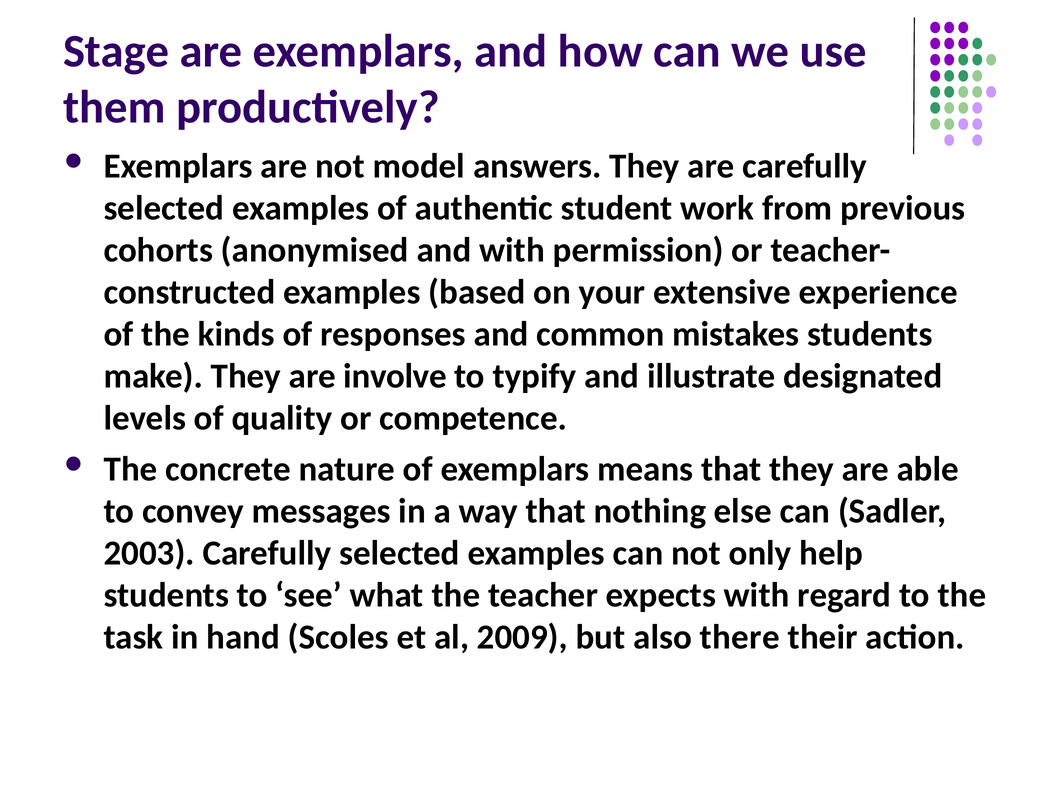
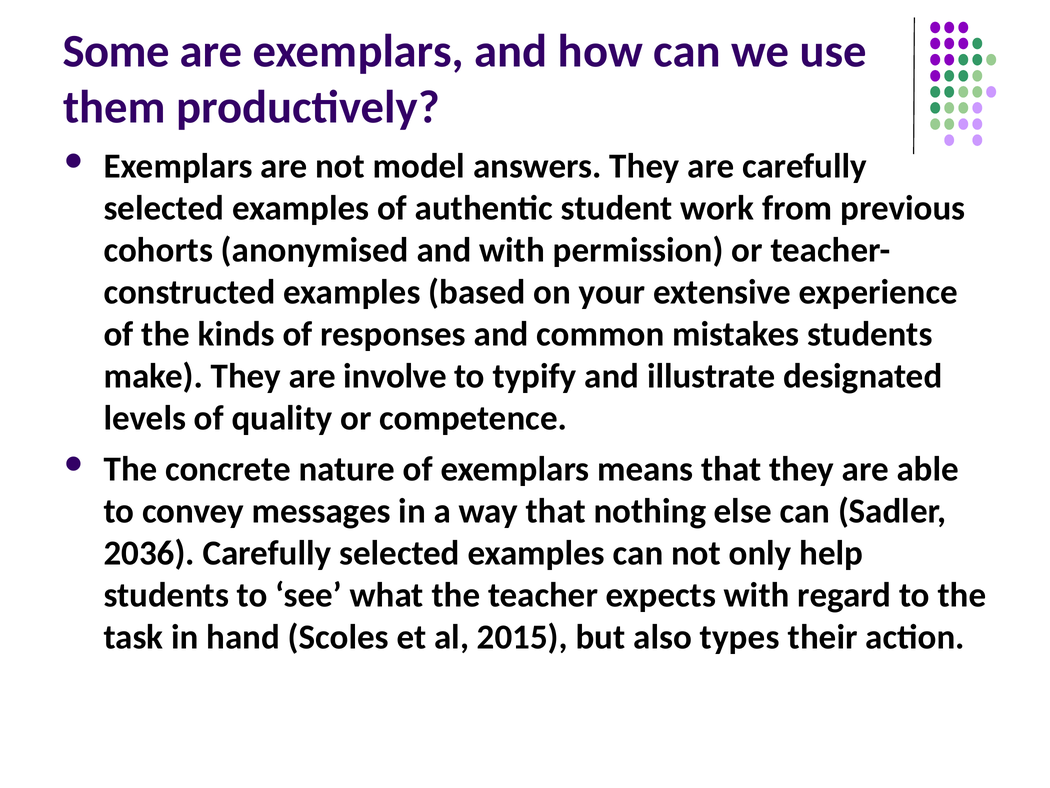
Stage: Stage -> Some
2003: 2003 -> 2036
2009: 2009 -> 2015
there: there -> types
